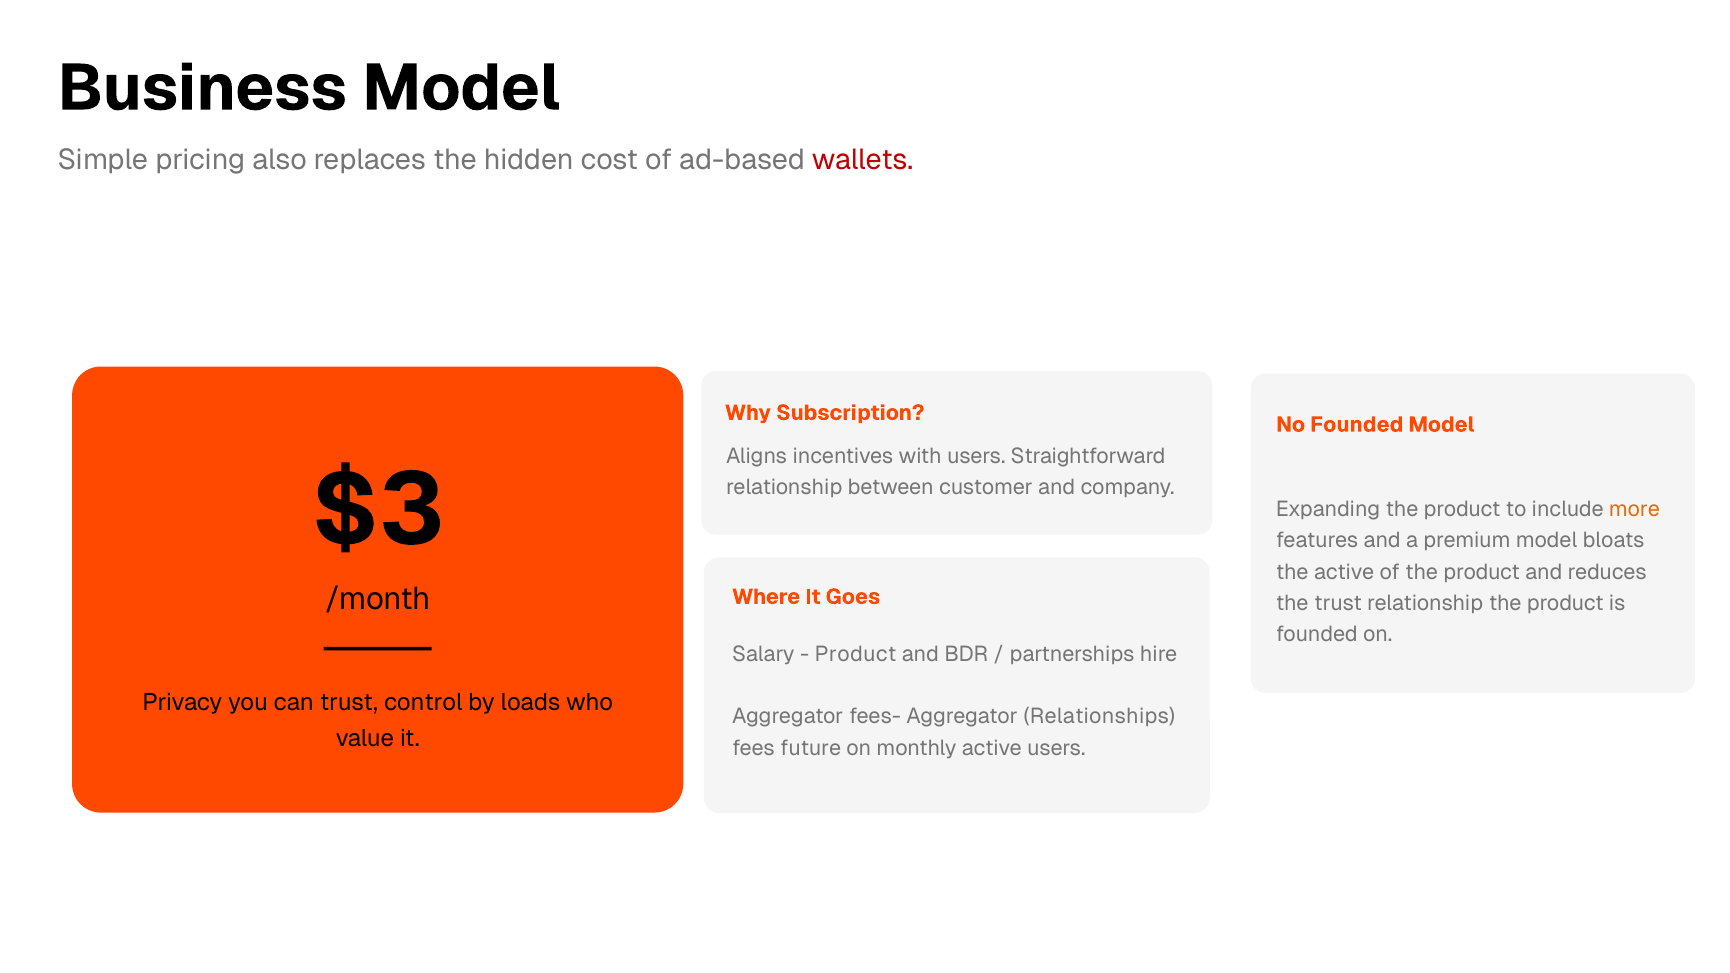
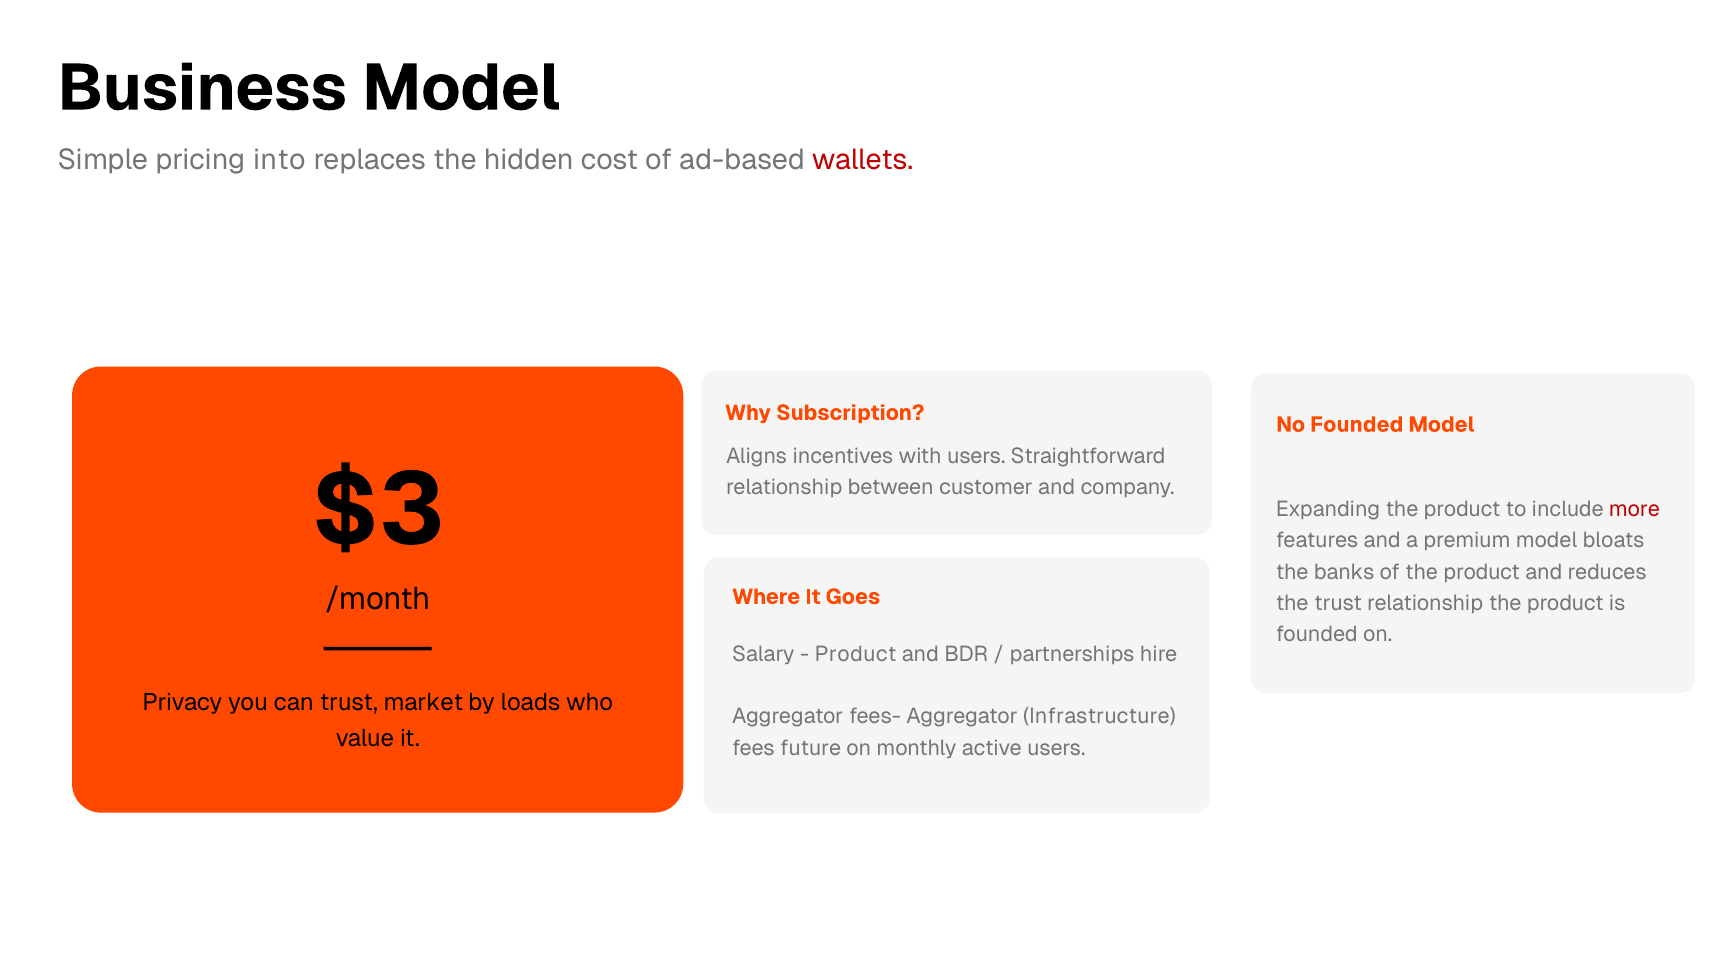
also: also -> into
more colour: orange -> red
the active: active -> banks
control: control -> market
Relationships: Relationships -> Infrastructure
